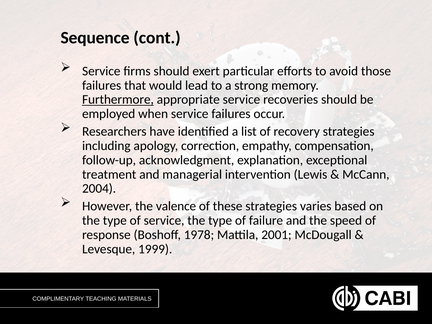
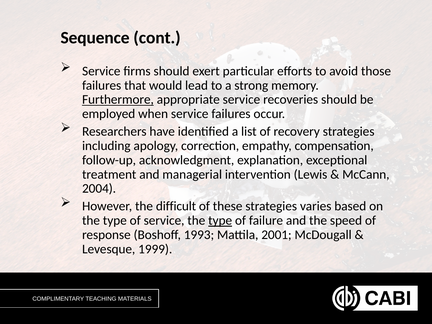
valence: valence -> difficult
type at (220, 221) underline: none -> present
1978: 1978 -> 1993
